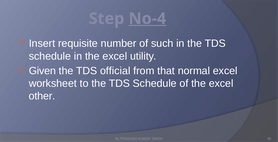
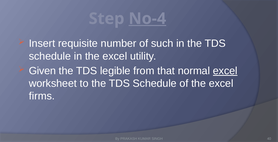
official: official -> legible
excel at (225, 71) underline: none -> present
other: other -> firms
